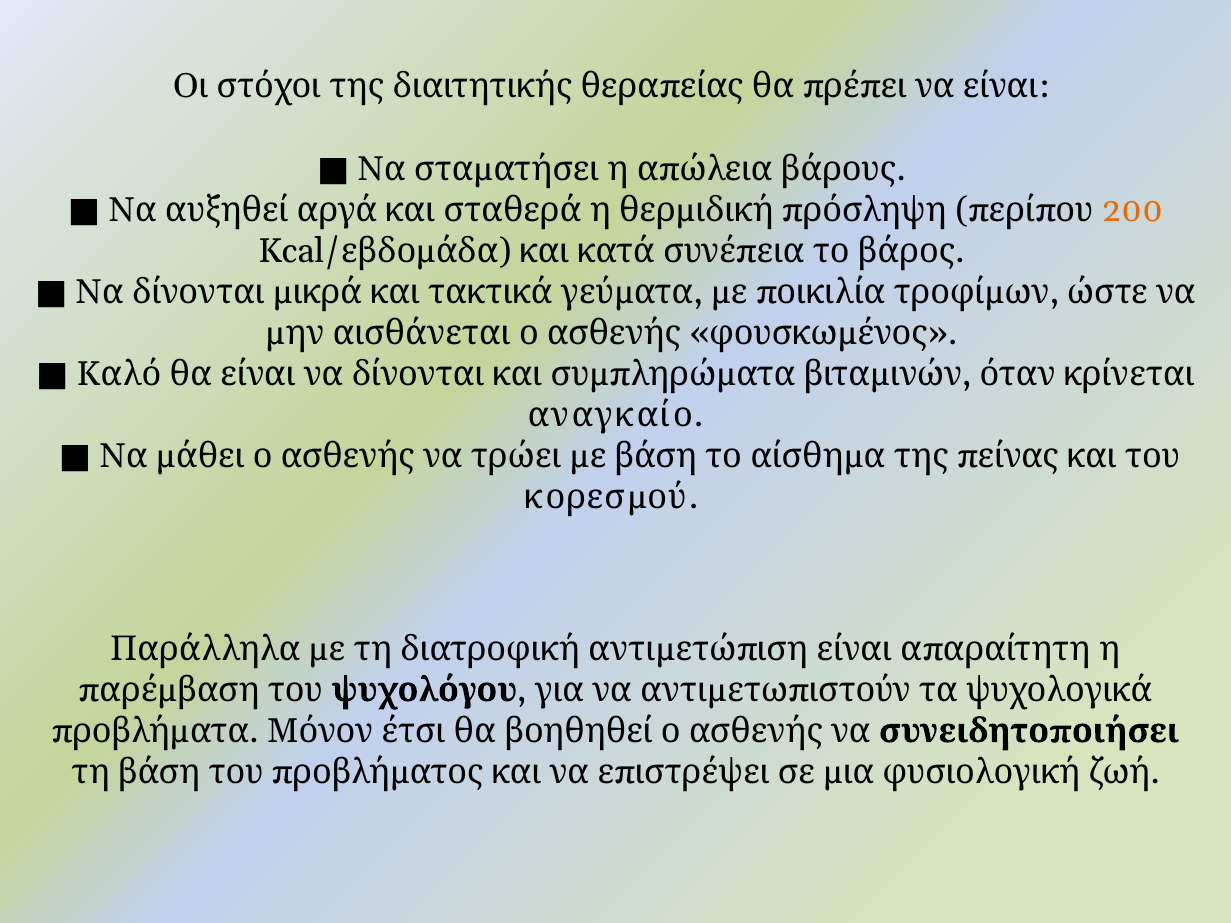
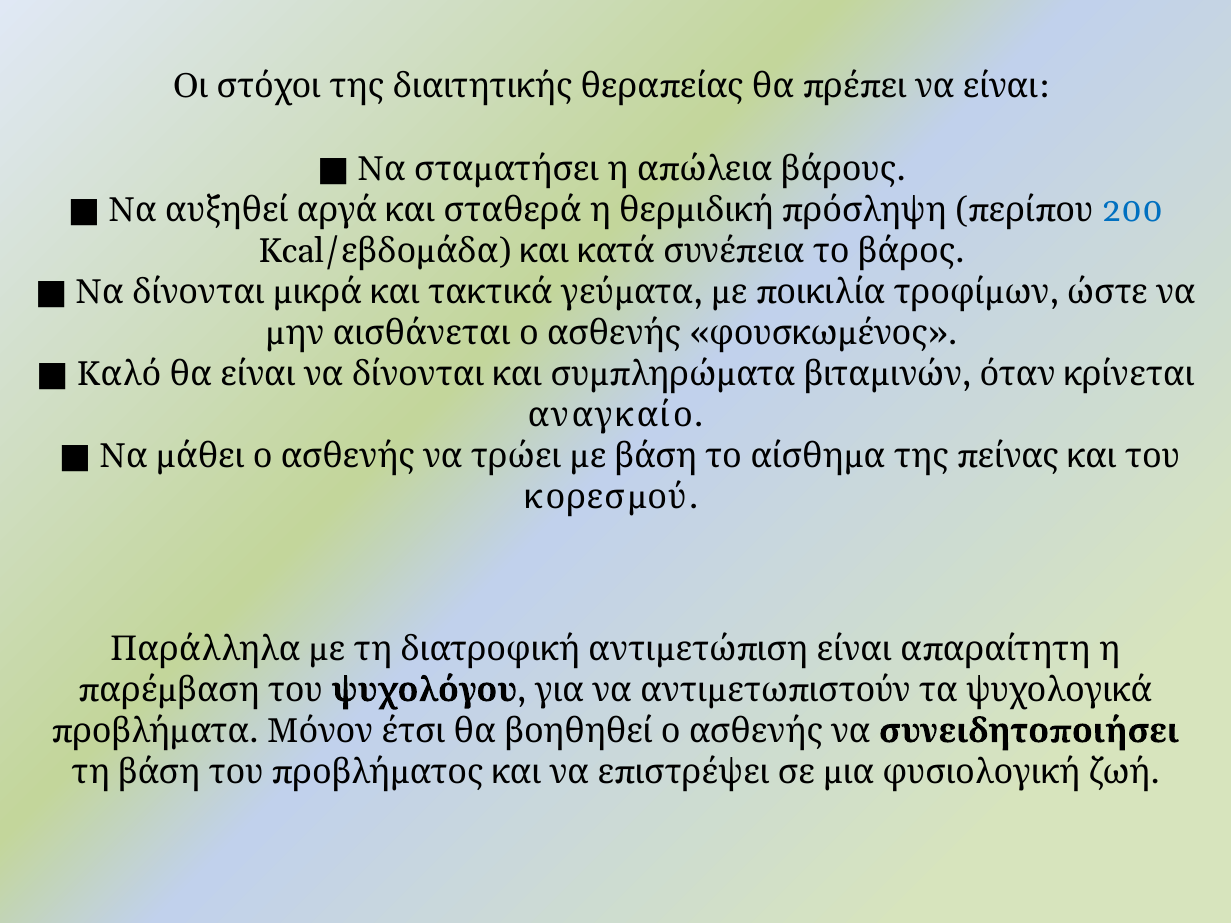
200 colour: orange -> blue
